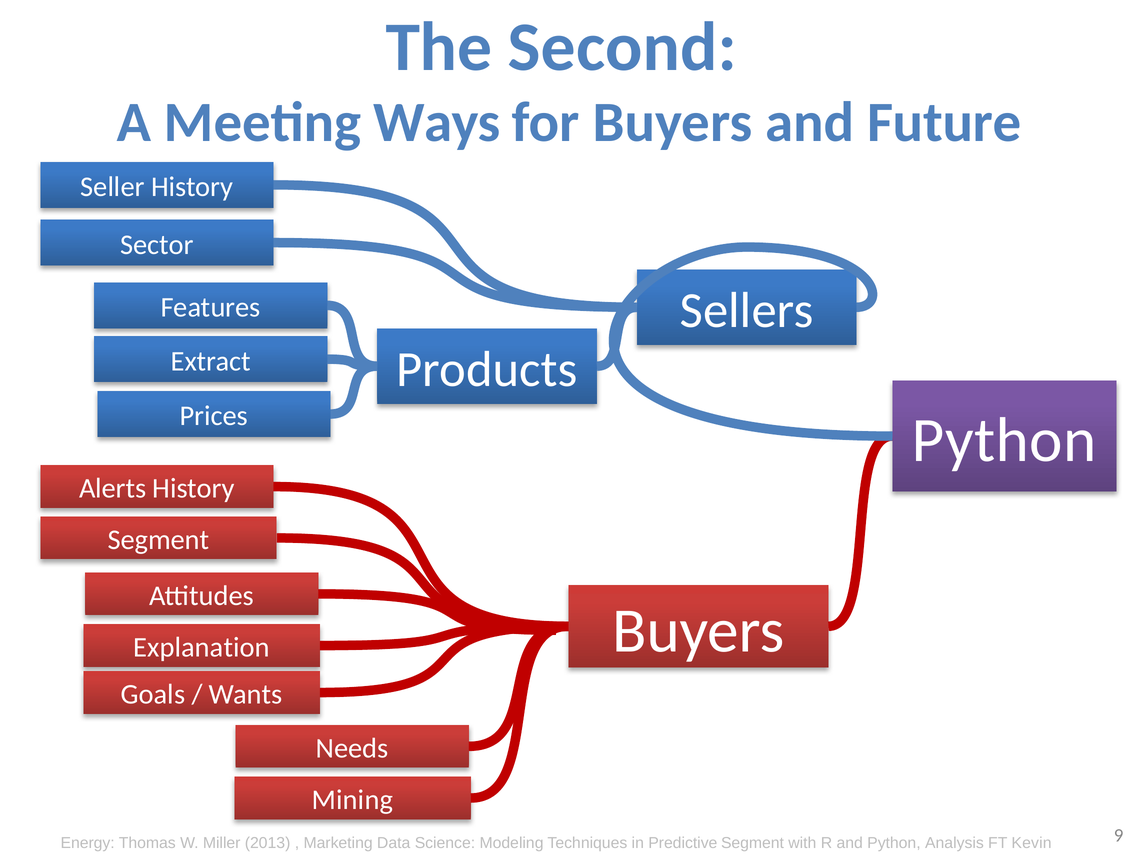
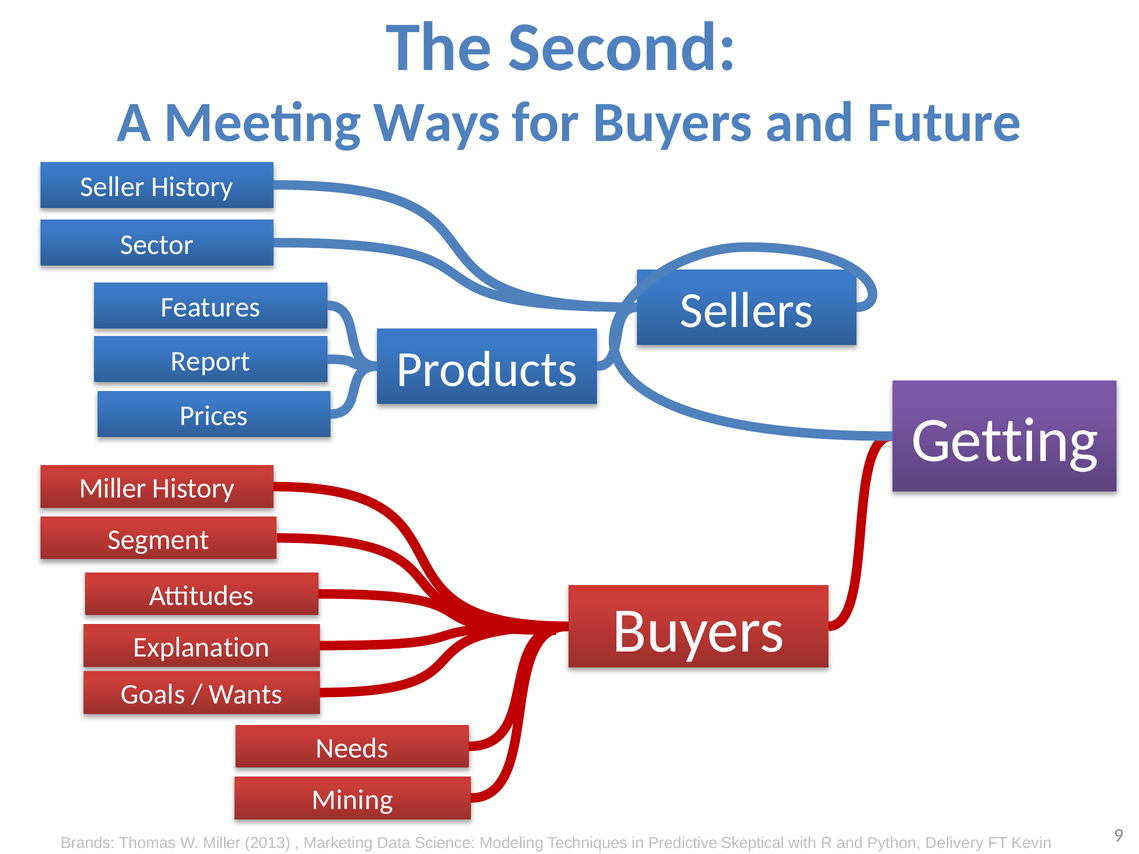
Extract: Extract -> Report
Python at (1004, 441): Python -> Getting
Alerts at (113, 489): Alerts -> Miller
Energy: Energy -> Brands
Predictive Segment: Segment -> Skeptical
Analysis: Analysis -> Delivery
